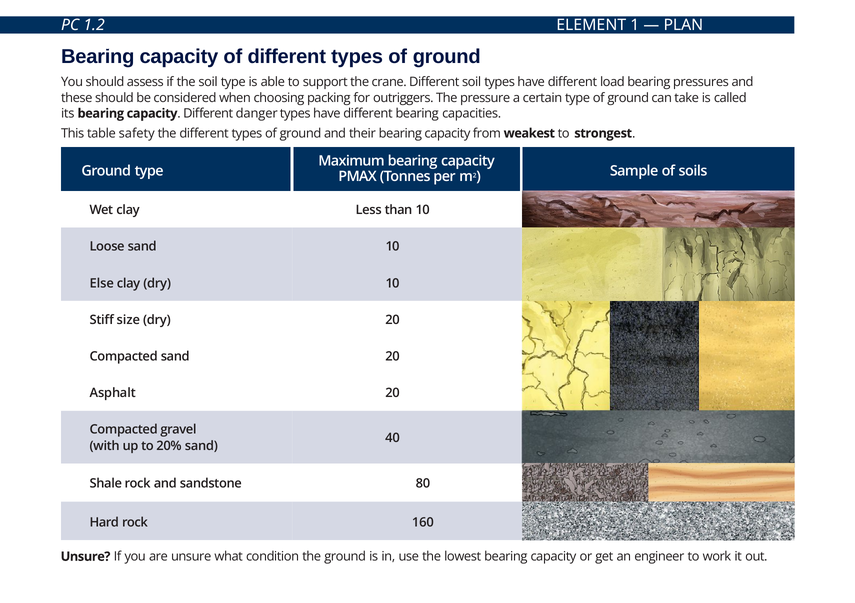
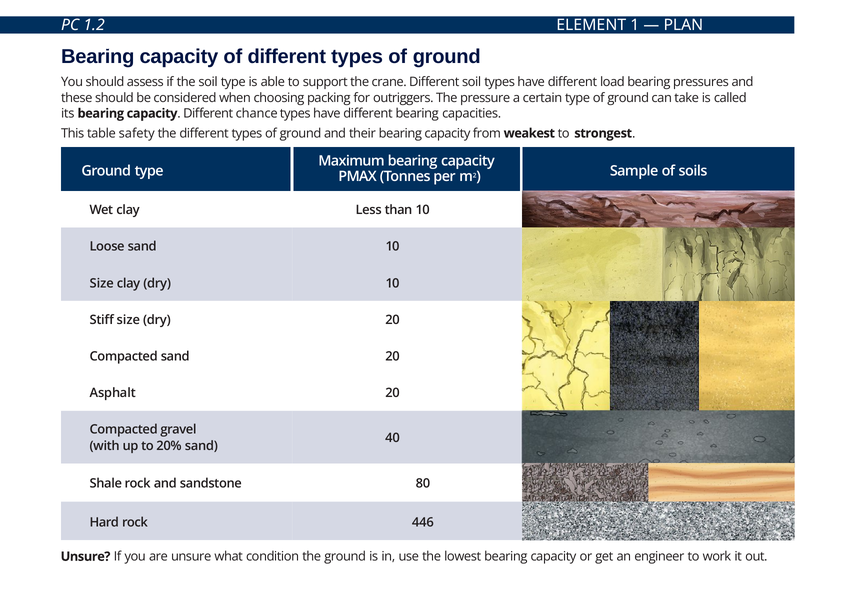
danger: danger -> chance
Else at (102, 284): Else -> Size
160: 160 -> 446
